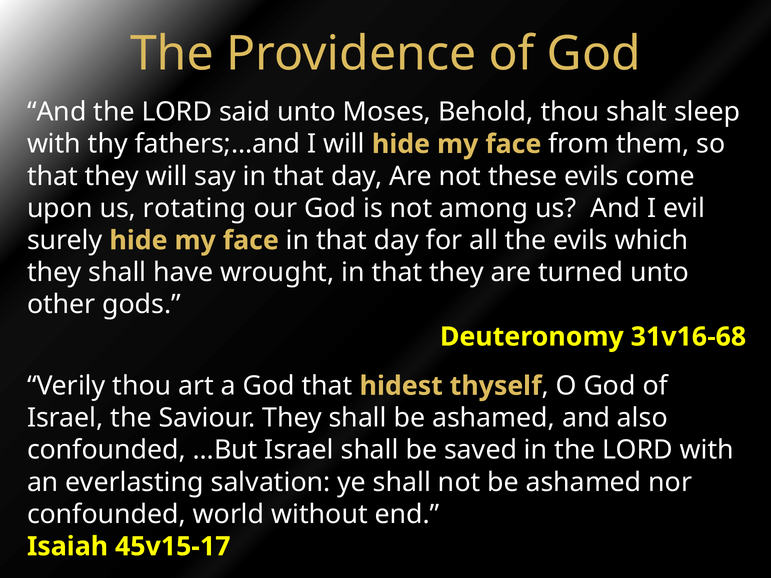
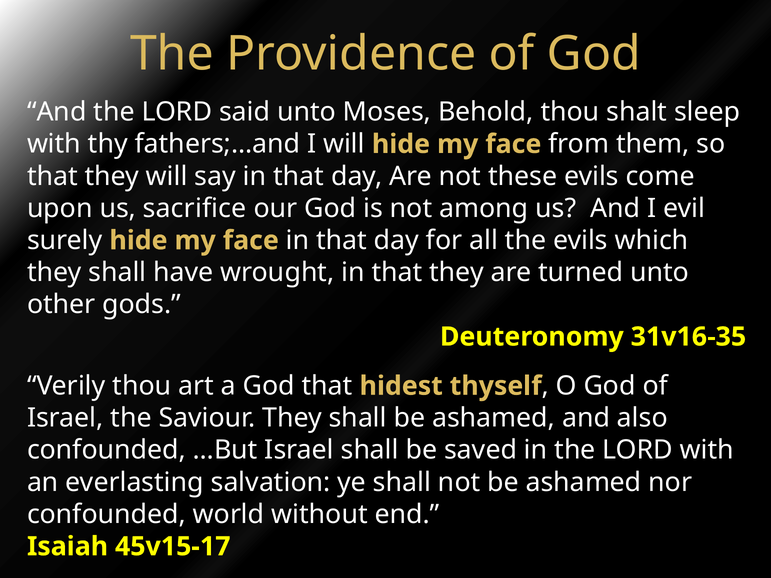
rotating: rotating -> sacrifice
31v16-68: 31v16-68 -> 31v16-35
